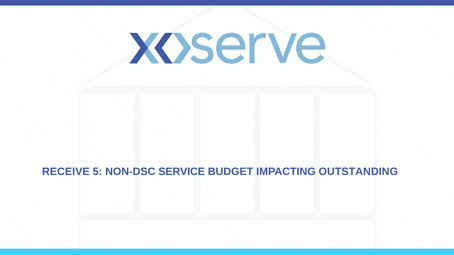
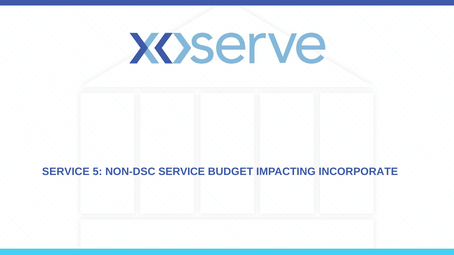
RECEIVE at (66, 172): RECEIVE -> SERVICE
OUTSTANDING: OUTSTANDING -> INCORPORATE
